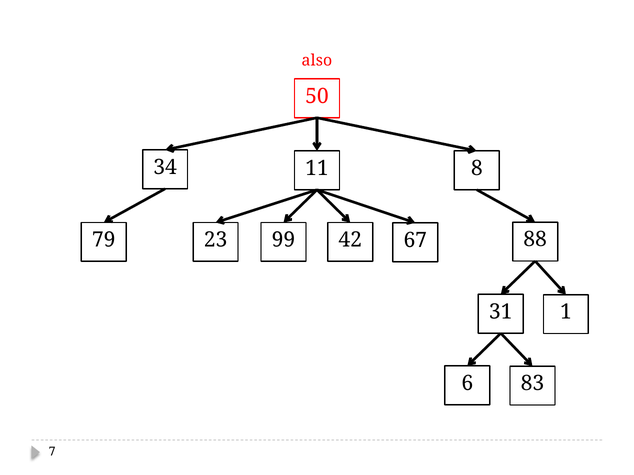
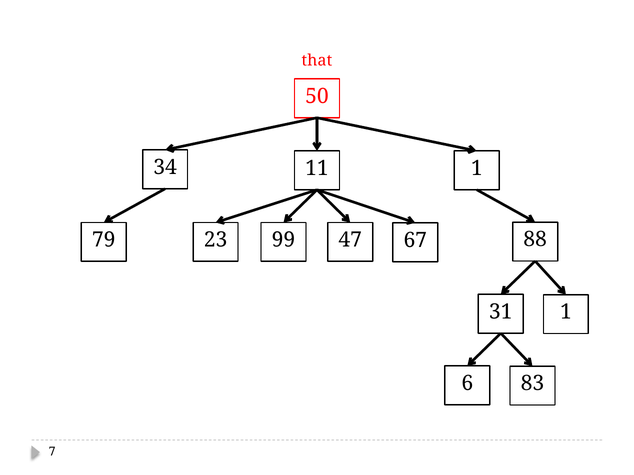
also: also -> that
11 8: 8 -> 1
42: 42 -> 47
